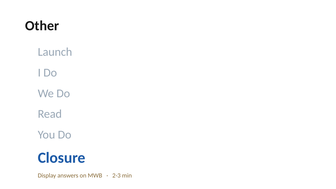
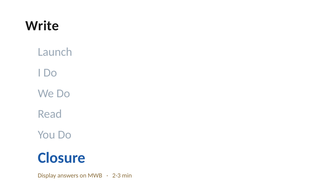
Other: Other -> Write
